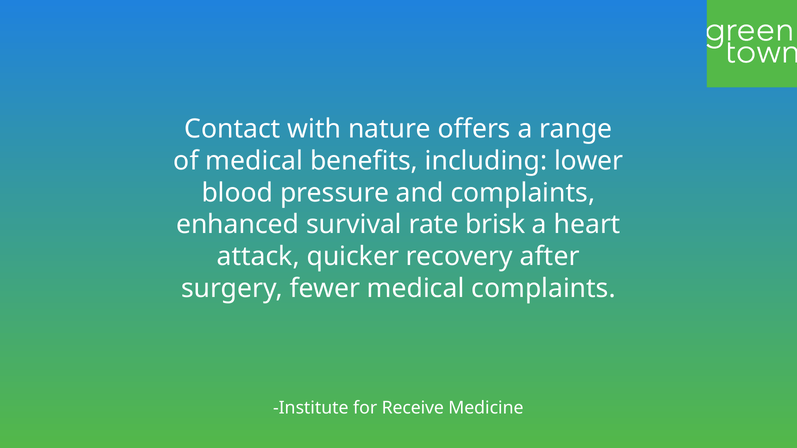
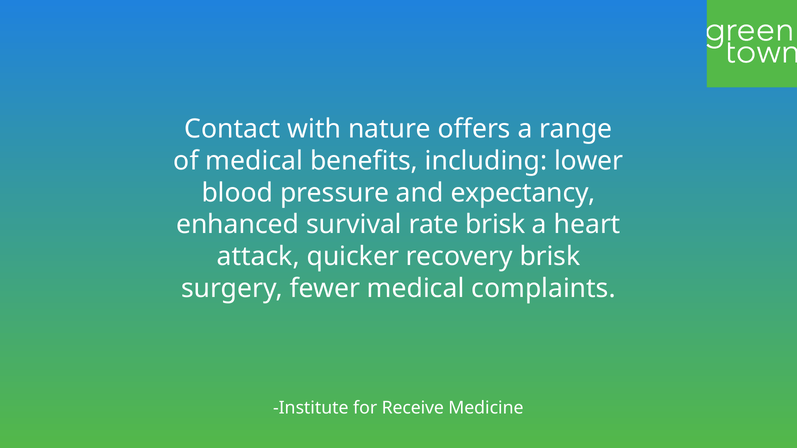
and complaints: complaints -> expectancy
recovery after: after -> brisk
